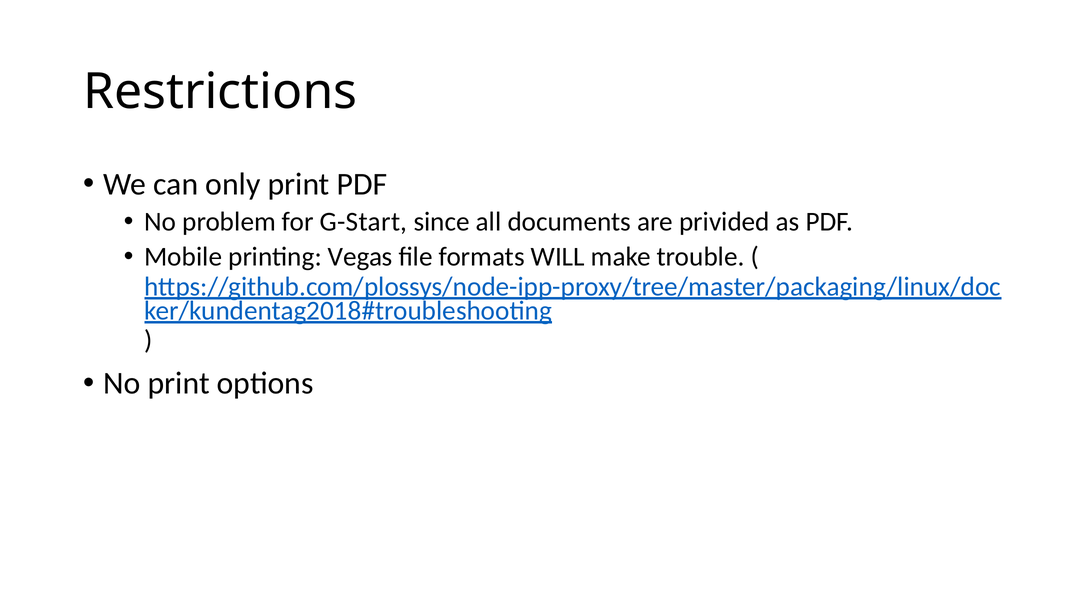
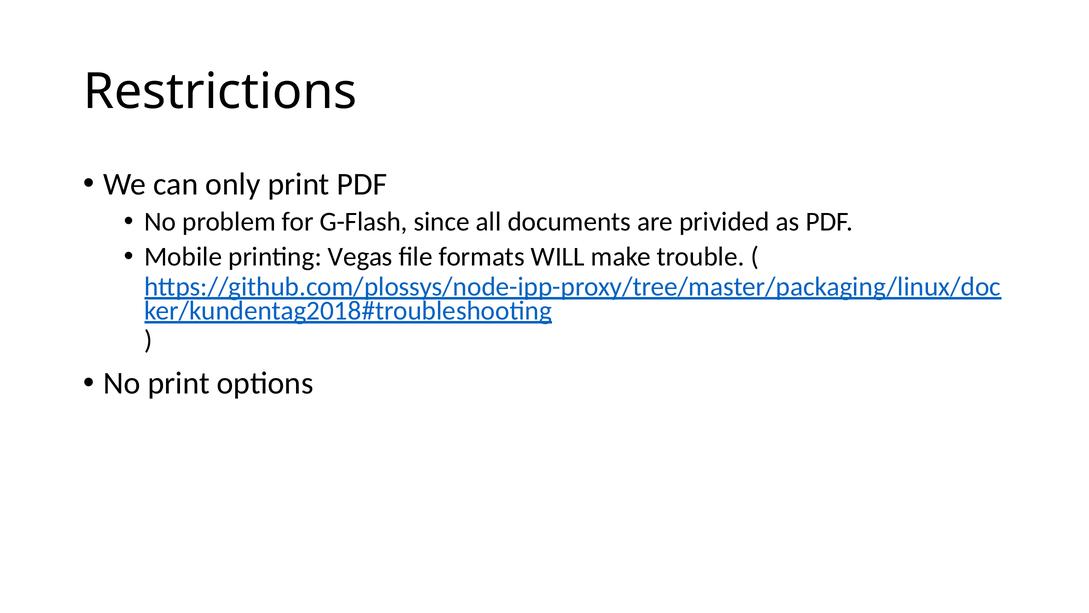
G-Start: G-Start -> G-Flash
